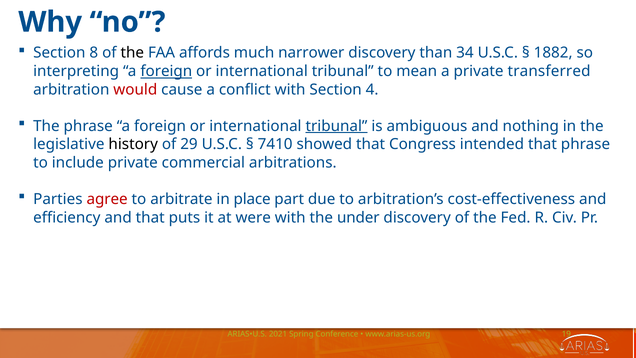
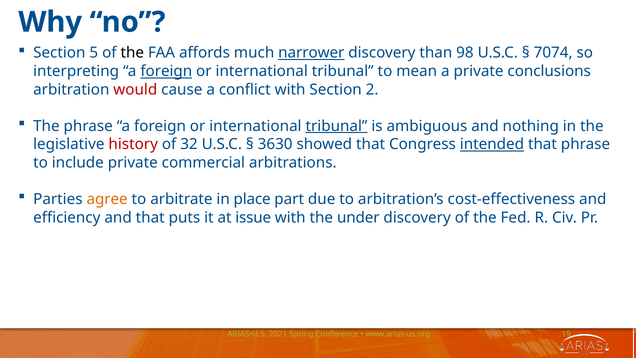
8: 8 -> 5
narrower underline: none -> present
34: 34 -> 98
1882: 1882 -> 7074
transferred: transferred -> conclusions
4: 4 -> 2
history colour: black -> red
29: 29 -> 32
7410: 7410 -> 3630
intended underline: none -> present
agree colour: red -> orange
were: were -> issue
